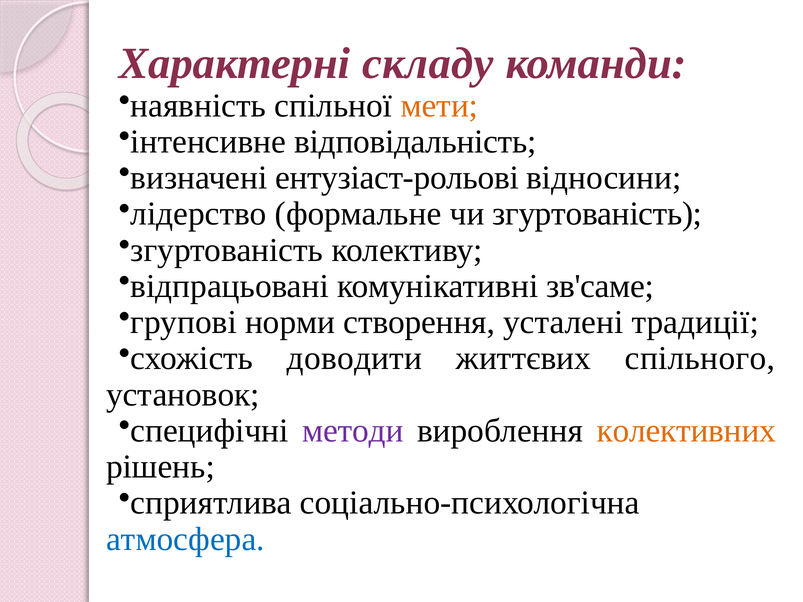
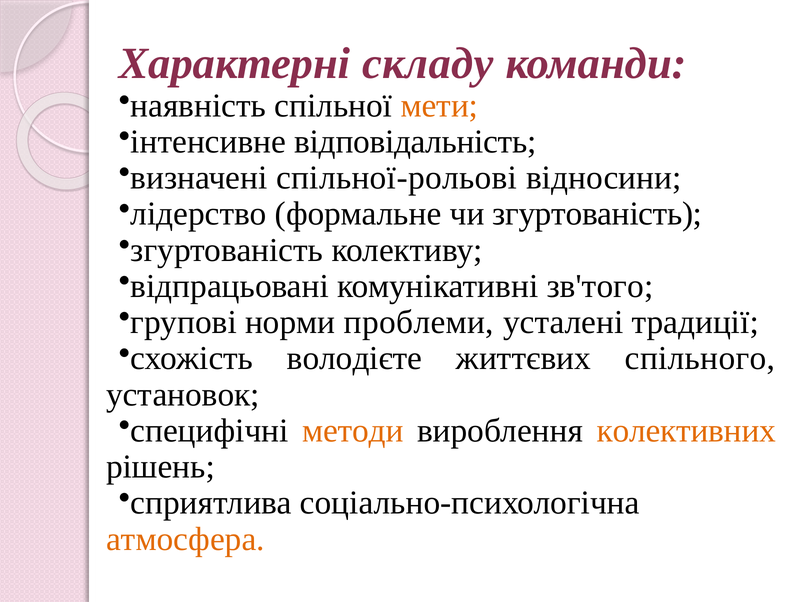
ентузіаст-рольові: ентузіаст-рольові -> спільної-рольові
зв'саме: зв'саме -> зв'того
створення: створення -> проблеми
доводити: доводити -> володієте
методи colour: purple -> orange
атмосфера colour: blue -> orange
